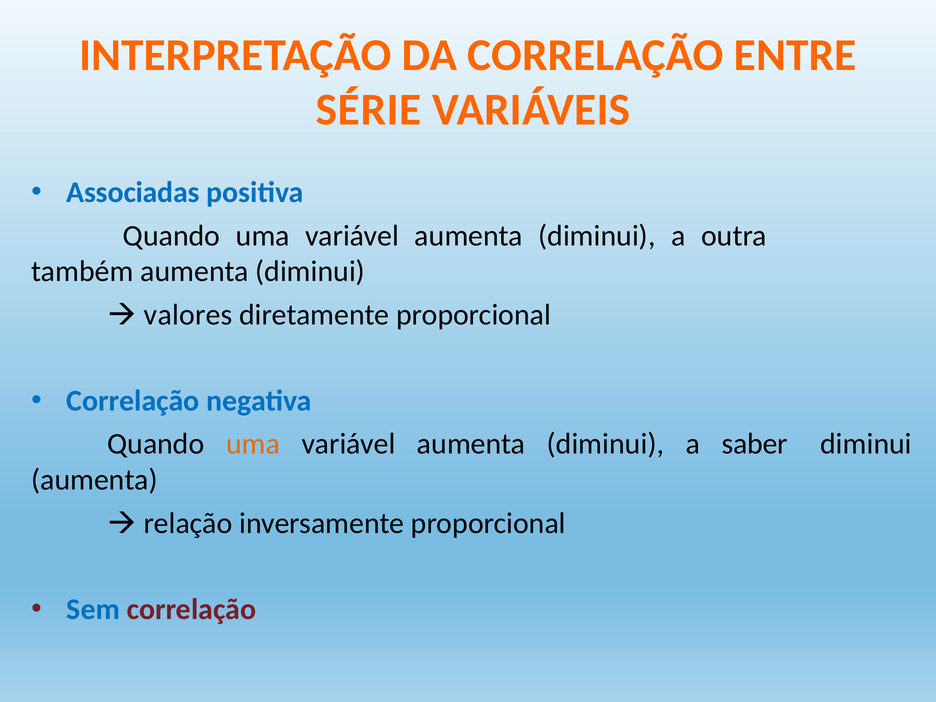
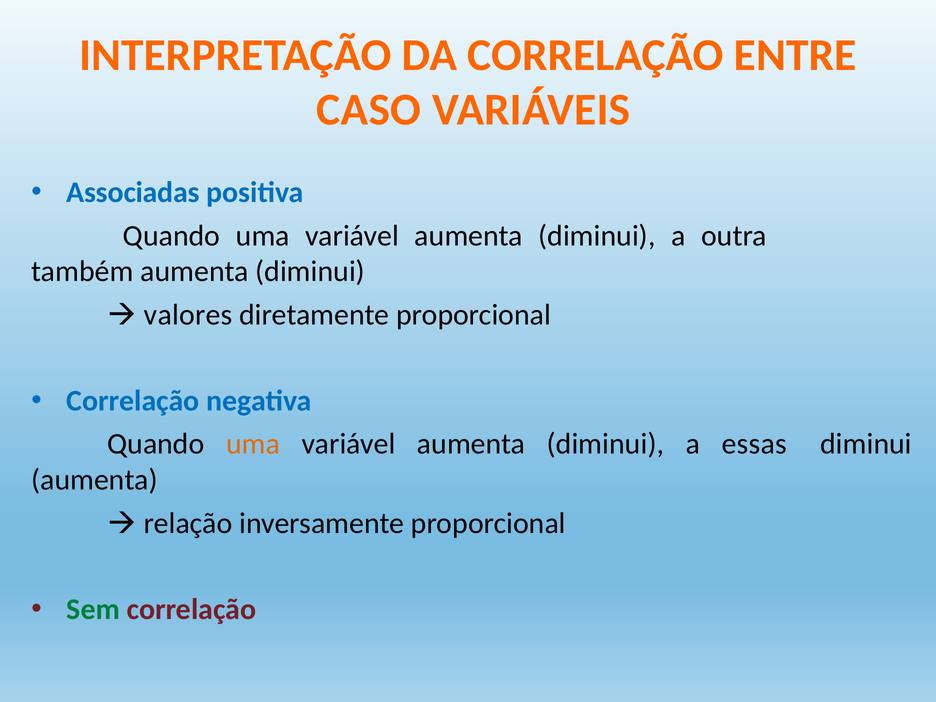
SÉRIE: SÉRIE -> CASO
saber: saber -> essas
Sem colour: blue -> green
